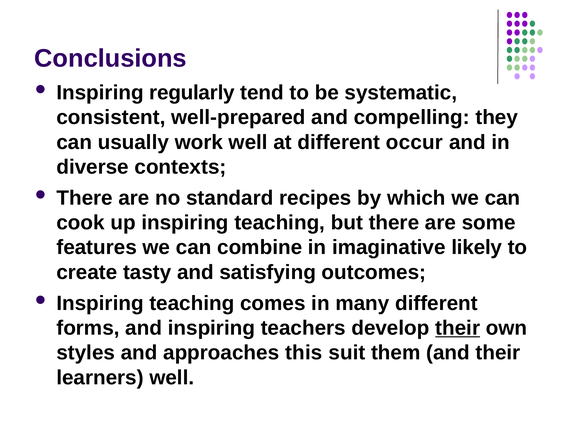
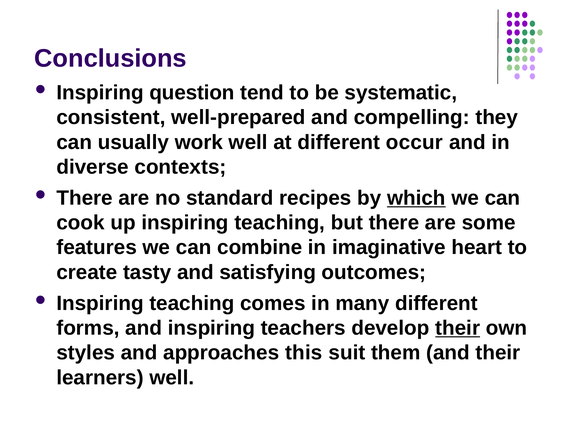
regularly: regularly -> question
which underline: none -> present
likely: likely -> heart
